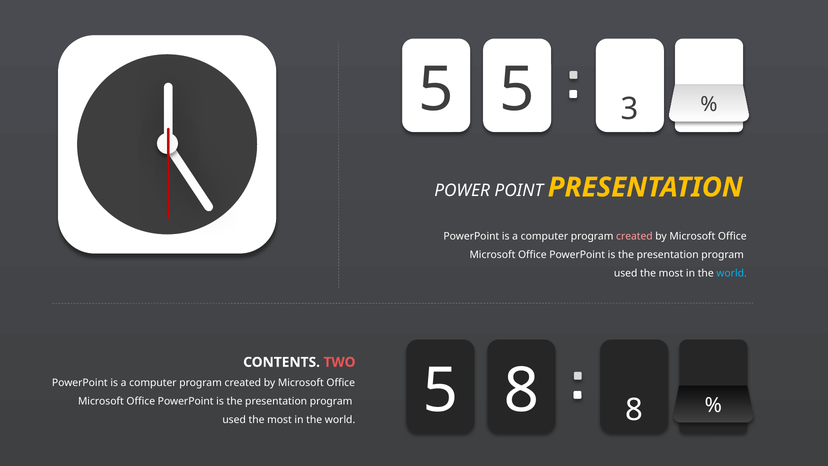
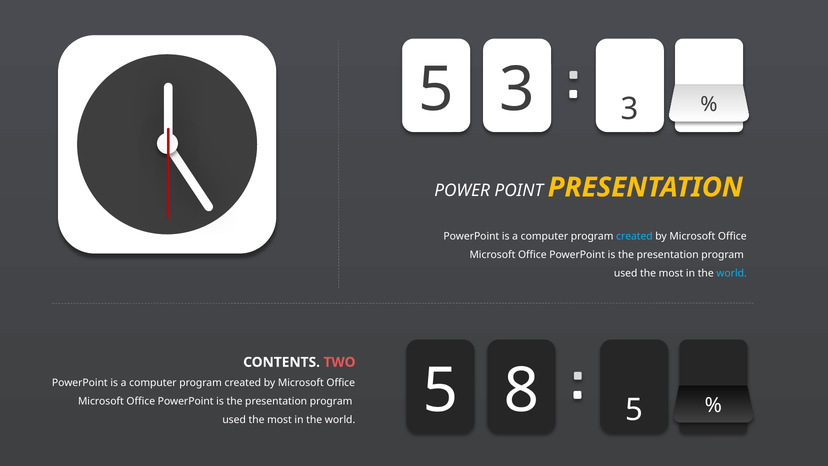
5 5: 5 -> 3
created at (634, 236) colour: pink -> light blue
8 8: 8 -> 5
